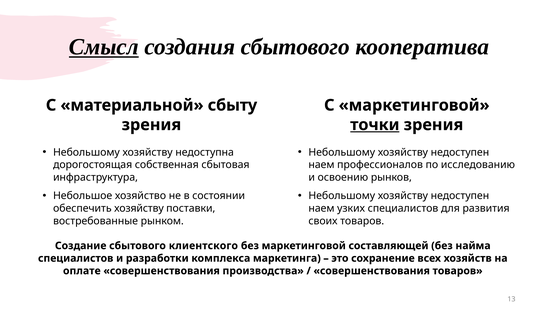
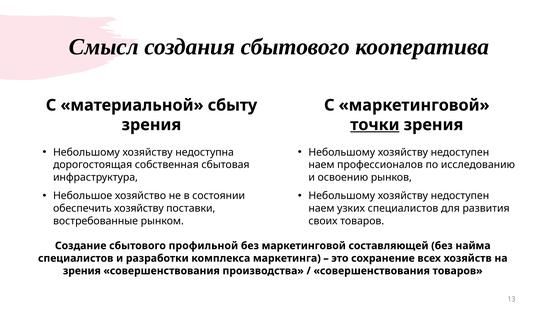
Смысл underline: present -> none
клиентского: клиентского -> профильной
оплате at (82, 271): оплате -> зрения
